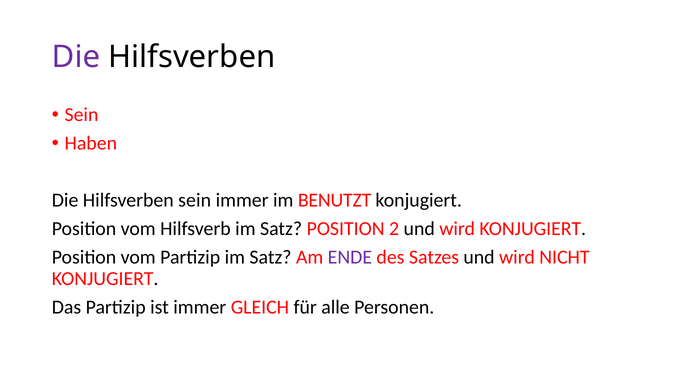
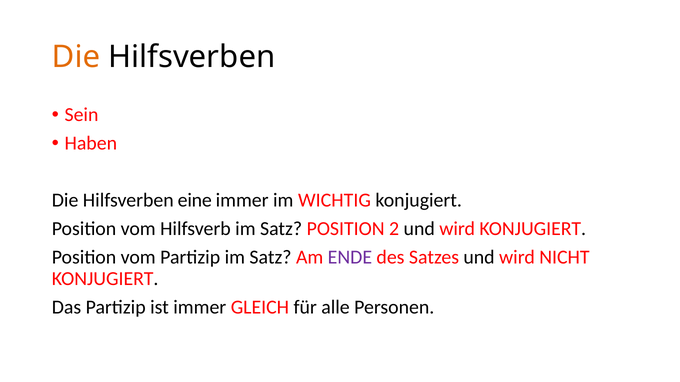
Die at (76, 57) colour: purple -> orange
Hilfsverben sein: sein -> eine
BENUTZT: BENUTZT -> WICHTIG
